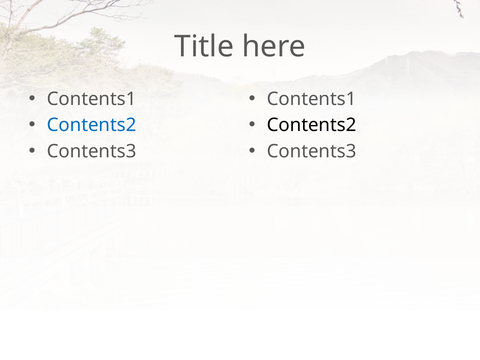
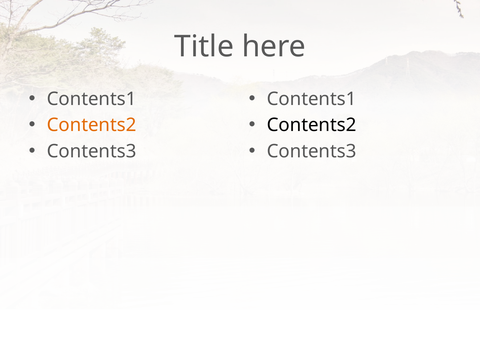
Contents2 at (92, 125) colour: blue -> orange
